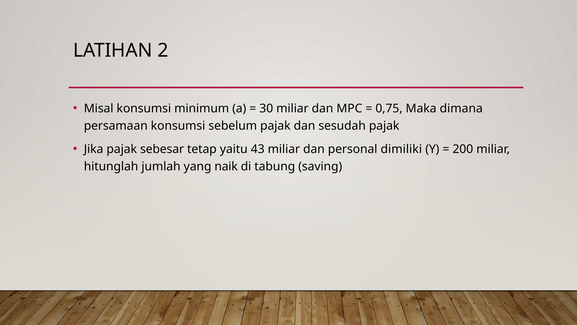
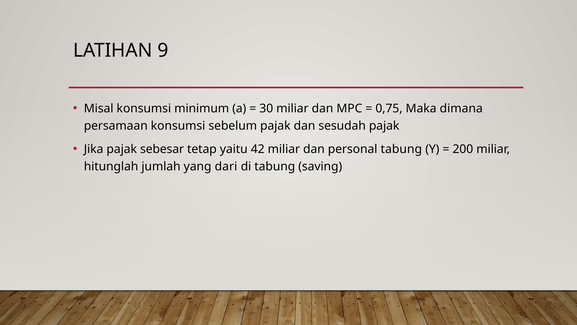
2: 2 -> 9
43: 43 -> 42
personal dimiliki: dimiliki -> tabung
naik: naik -> dari
